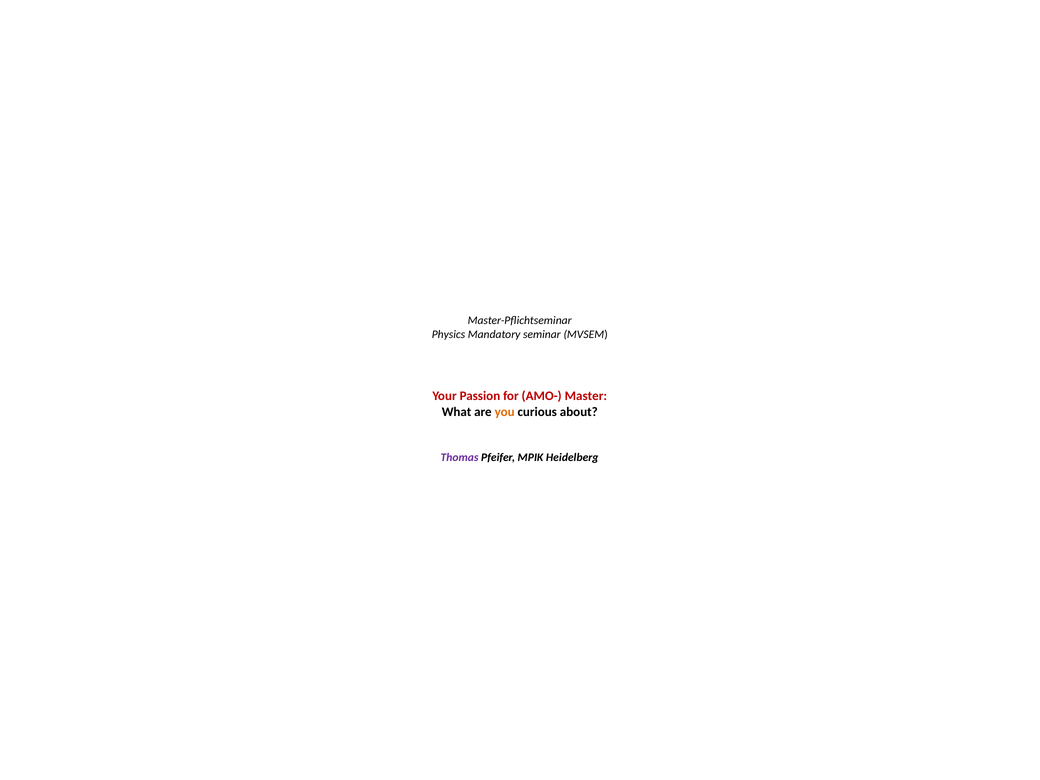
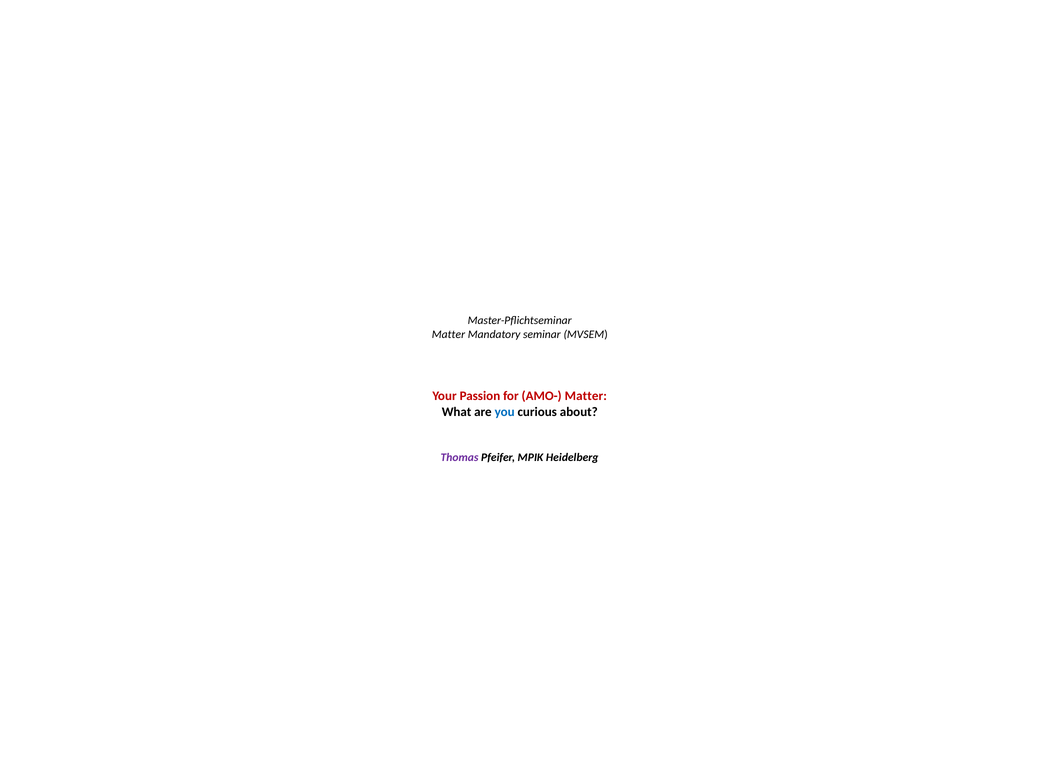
Physics at (448, 334): Physics -> Matter
AMO- Master: Master -> Matter
you colour: orange -> blue
